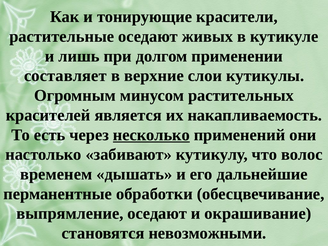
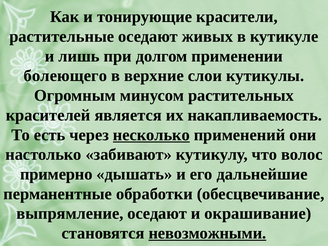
составляет: составляет -> болеющего
временем: временем -> примерно
невозможными underline: none -> present
